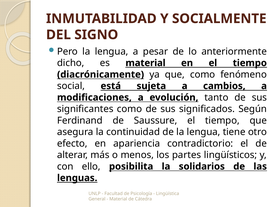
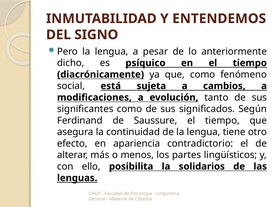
SOCIALMENTE: SOCIALMENTE -> ENTENDEMOS
es material: material -> psíquico
